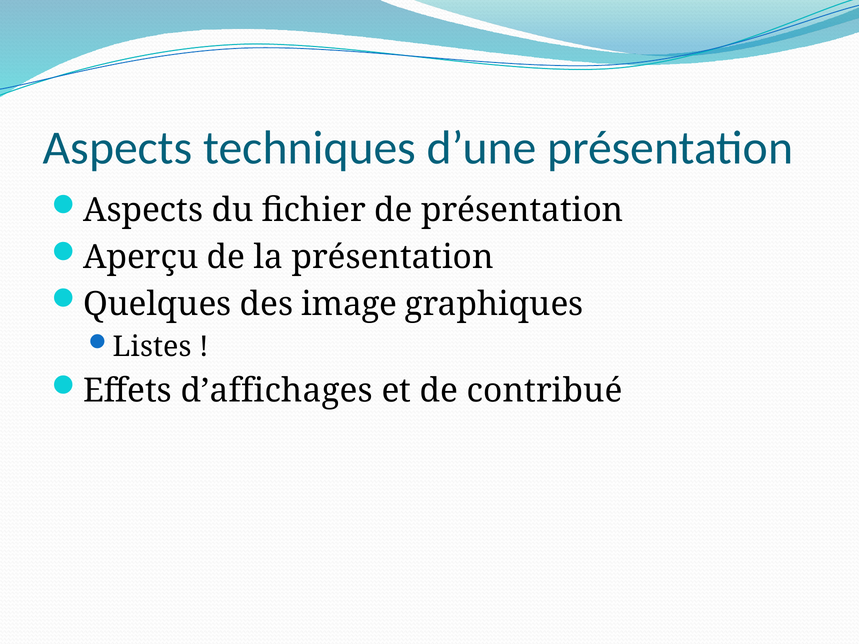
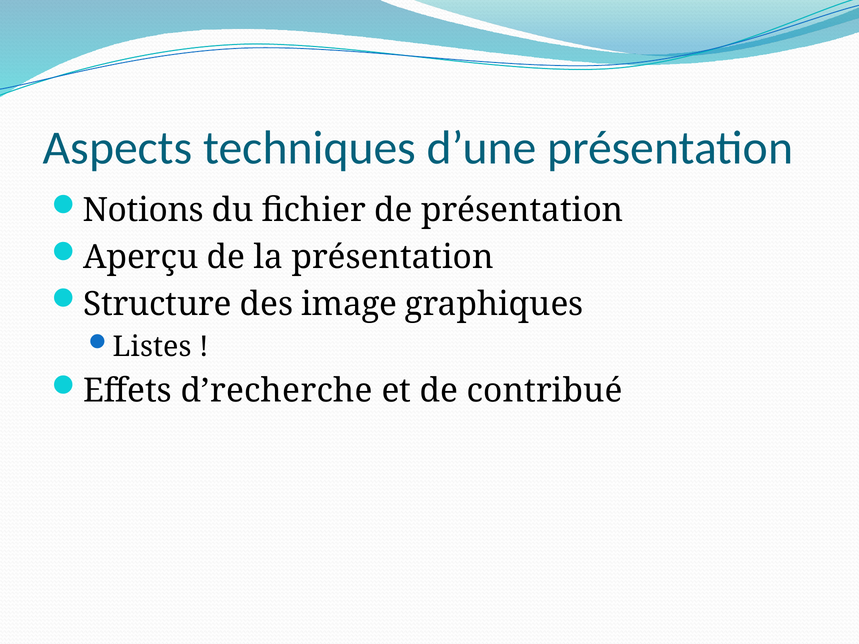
Aspects at (143, 211): Aspects -> Notions
Quelques: Quelques -> Structure
d’affichages: d’affichages -> d’recherche
